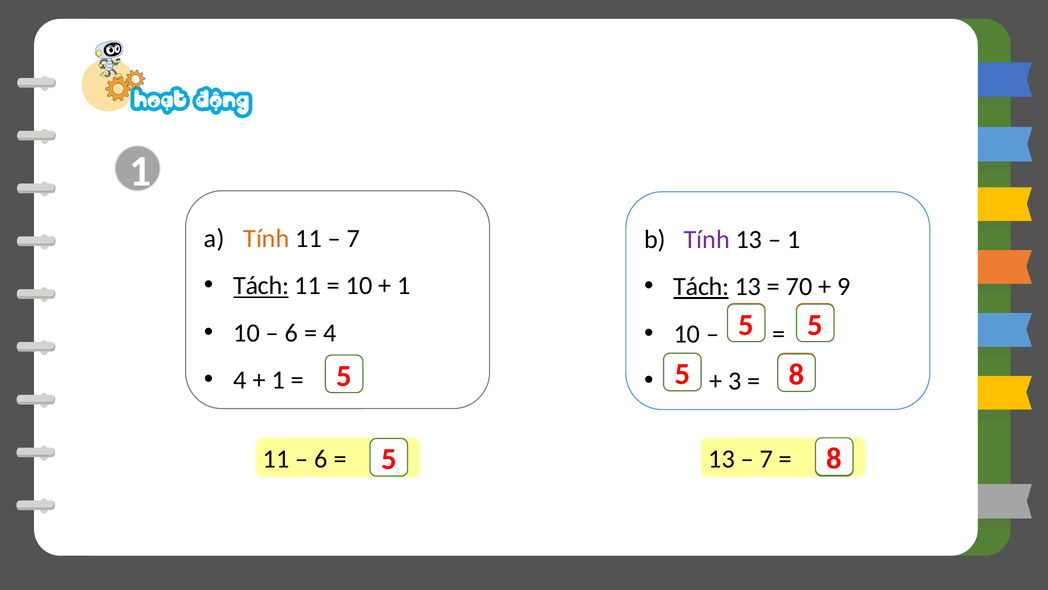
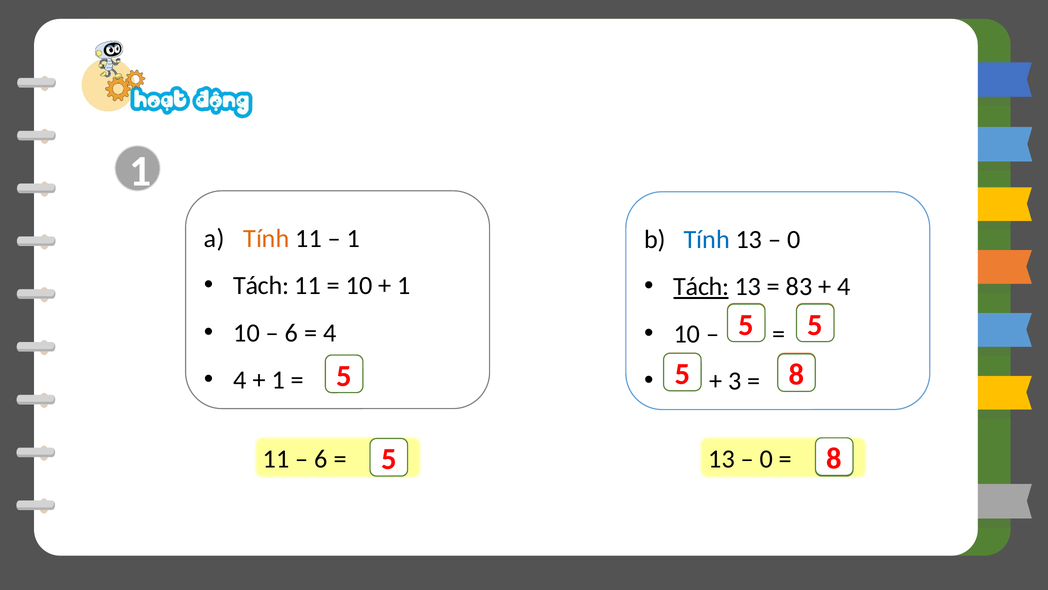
7 at (353, 238): 7 -> 1
Tính at (707, 239) colour: purple -> blue
1 at (794, 239): 1 -> 0
Tách at (261, 286) underline: present -> none
70: 70 -> 83
9 at (844, 287): 9 -> 4
7 at (766, 459): 7 -> 0
